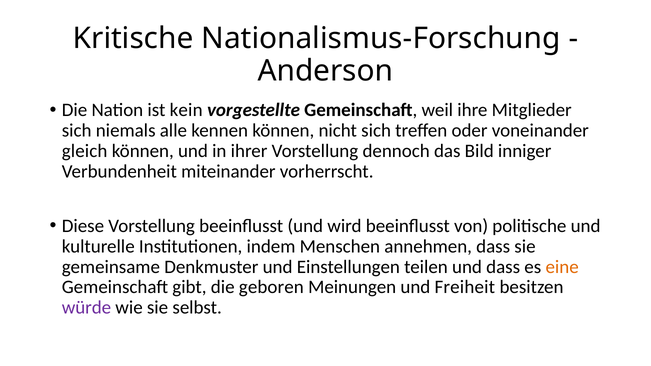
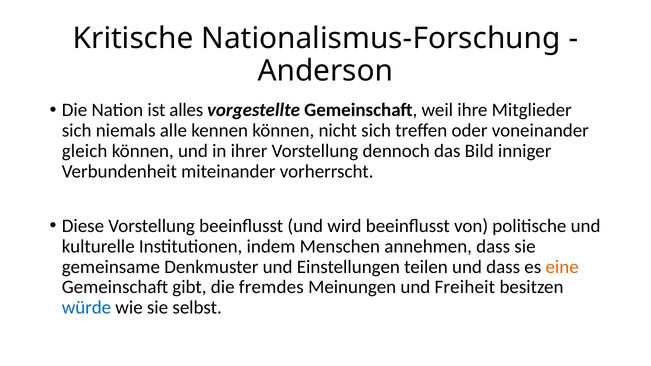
kein: kein -> alles
geboren: geboren -> fremdes
würde colour: purple -> blue
